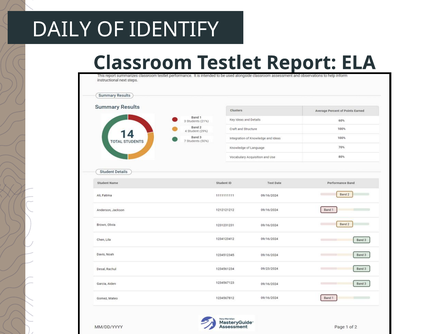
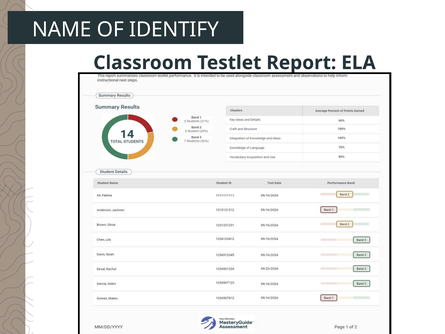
DAILY: DAILY -> NAME
